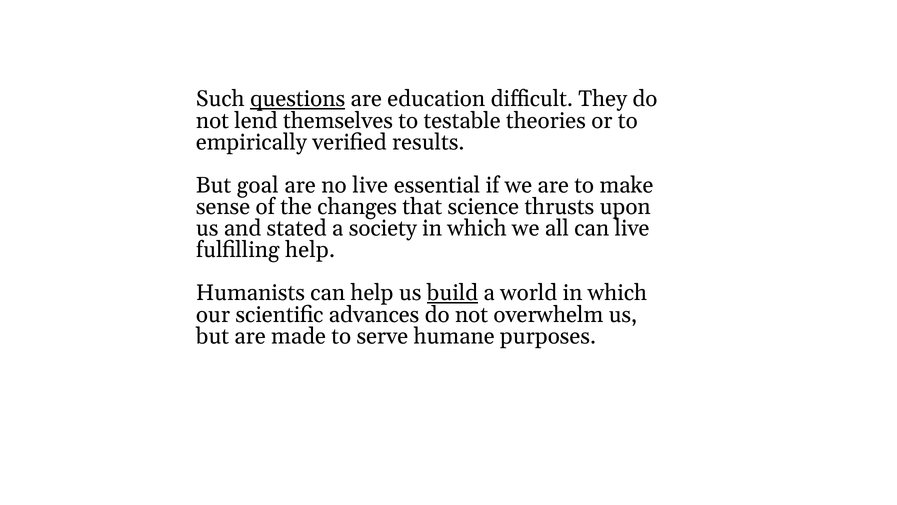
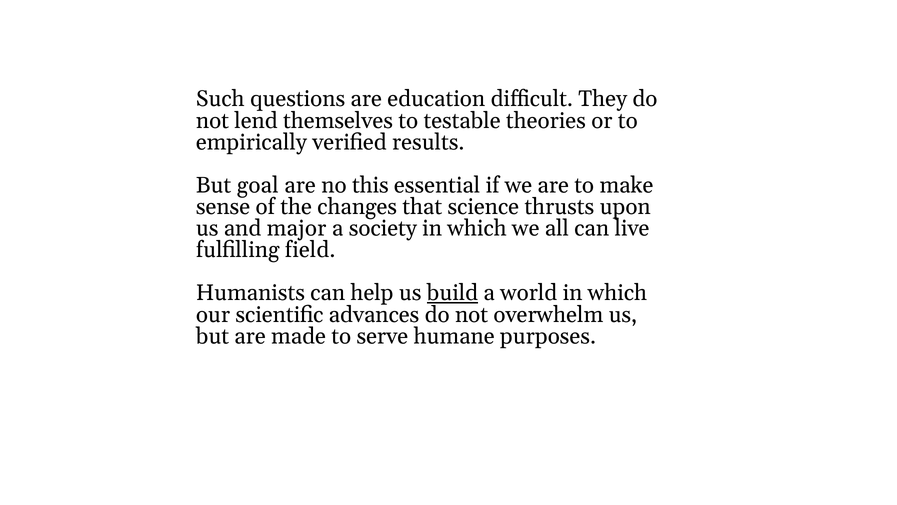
questions underline: present -> none
no live: live -> this
stated: stated -> major
fulfilling help: help -> field
